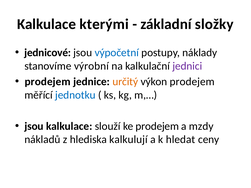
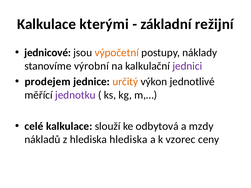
složky: složky -> režijní
výpočetní colour: blue -> orange
výkon prodejem: prodejem -> jednotlivé
jednotku colour: blue -> purple
jsou at (34, 126): jsou -> celé
ke prodejem: prodejem -> odbytová
hlediska kalkulují: kalkulují -> hlediska
hledat: hledat -> vzorec
